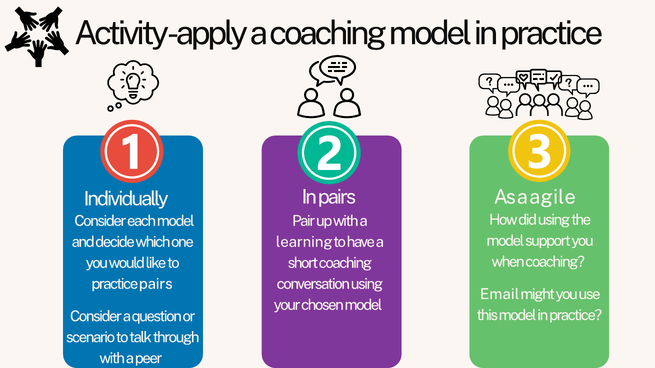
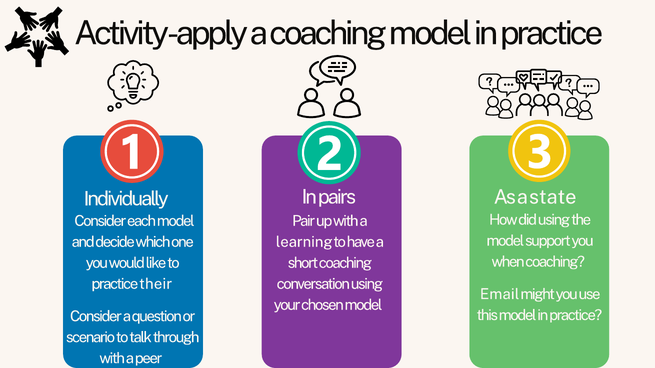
agile: agile -> state
practice pairs: pairs -> their
